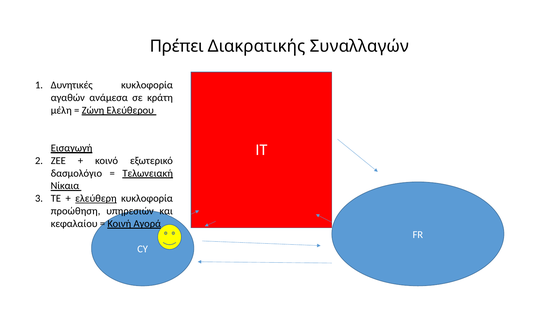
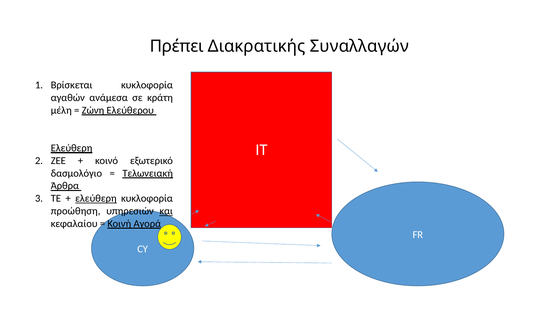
Δυνητικές: Δυνητικές -> Βρίσκεται
Εισαγωγή at (72, 148): Εισαγωγή -> Ελεύθερη
Νίκαια: Νίκαια -> Άρθρα
και underline: none -> present
